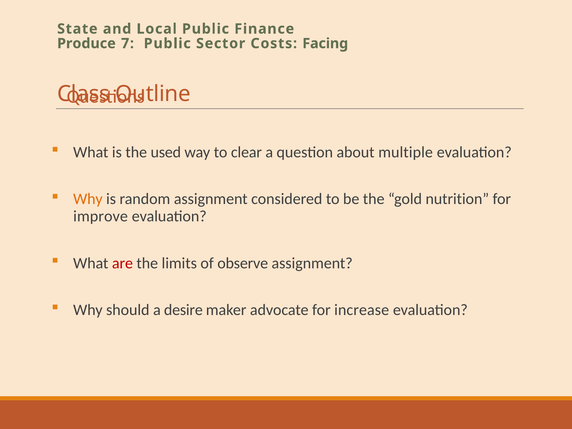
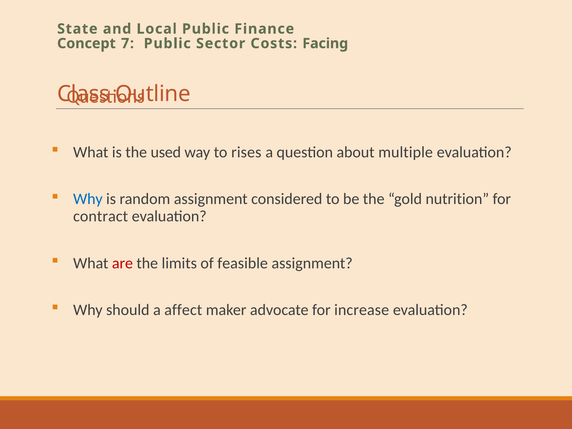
Produce: Produce -> Concept
clear: clear -> rises
Why at (88, 199) colour: orange -> blue
improve: improve -> contract
observe: observe -> feasible
desire: desire -> affect
